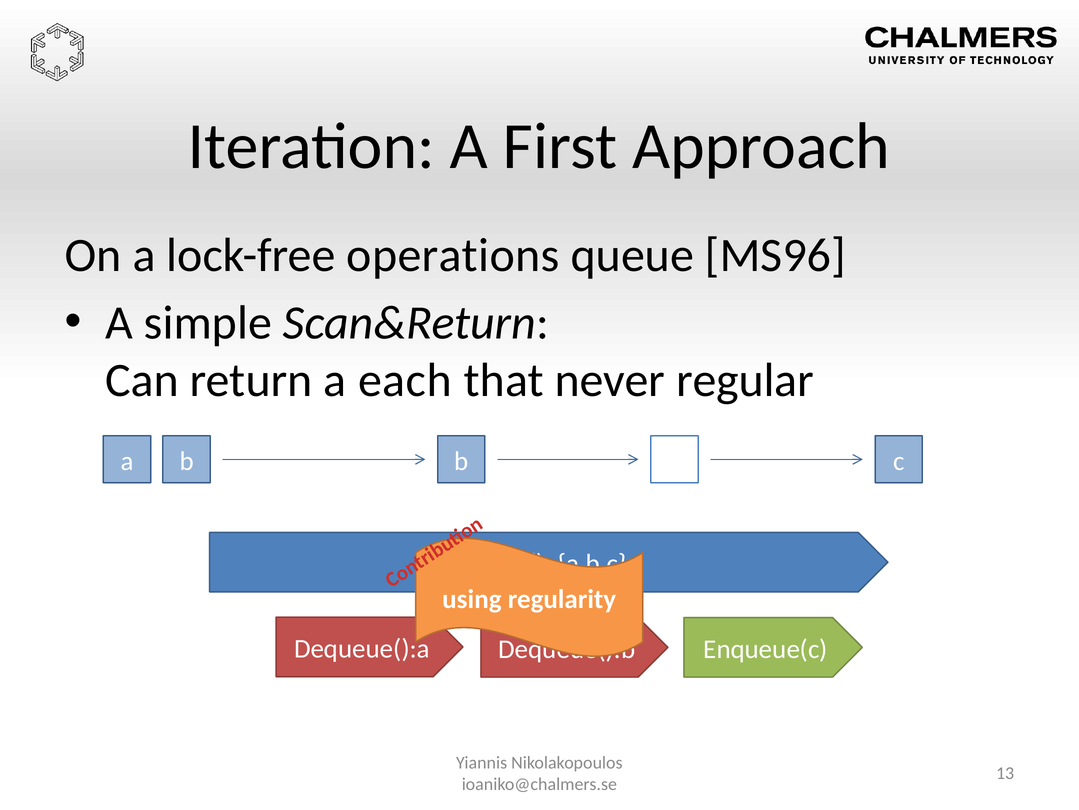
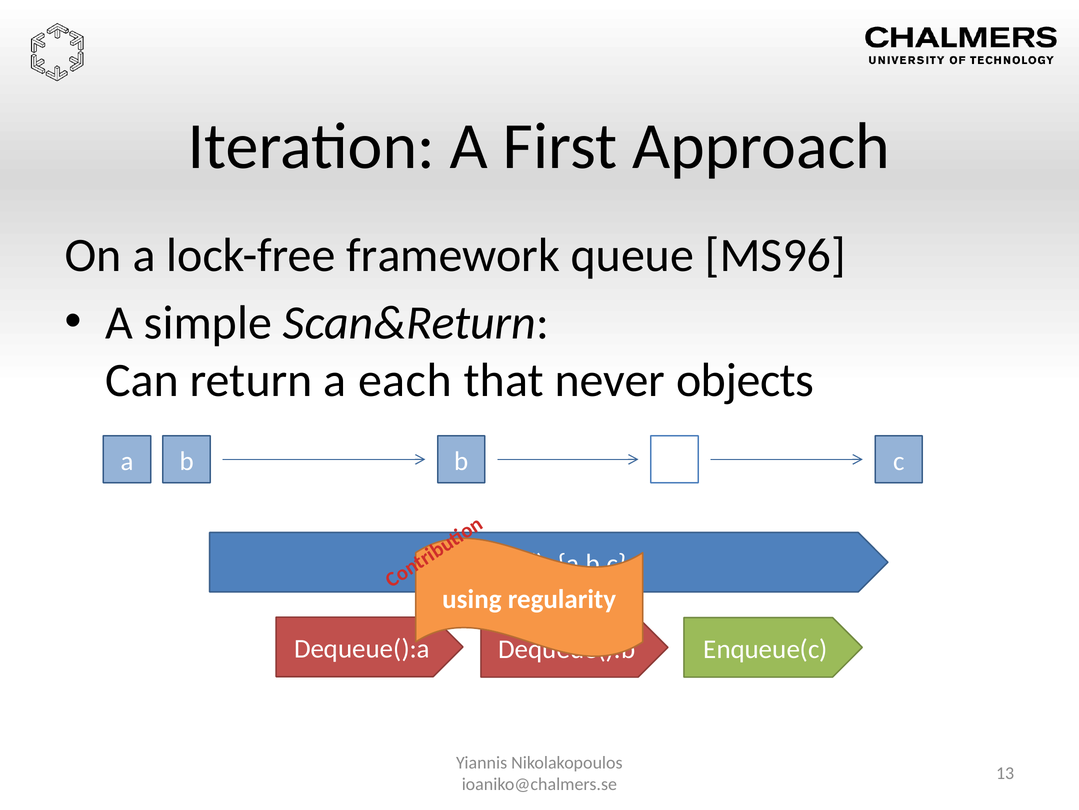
operations: operations -> framework
regular: regular -> objects
